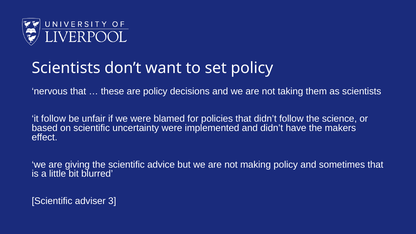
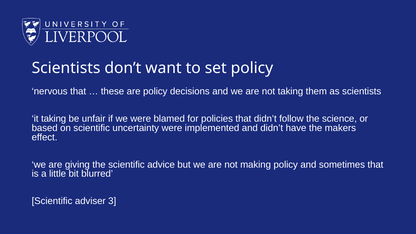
it follow: follow -> taking
